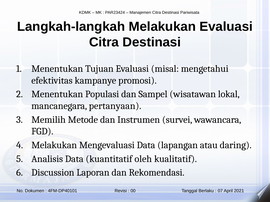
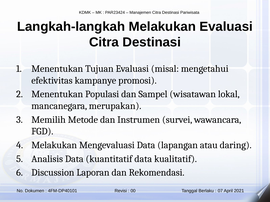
pertanyaan: pertanyaan -> merupakan
kuantitatif oleh: oleh -> data
